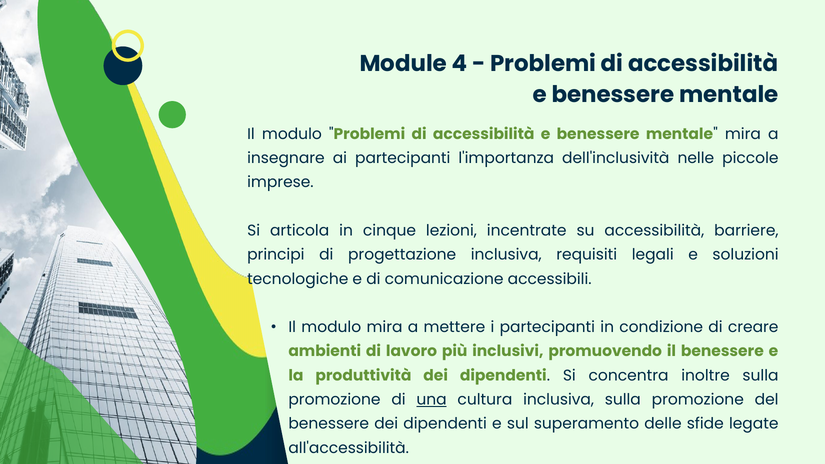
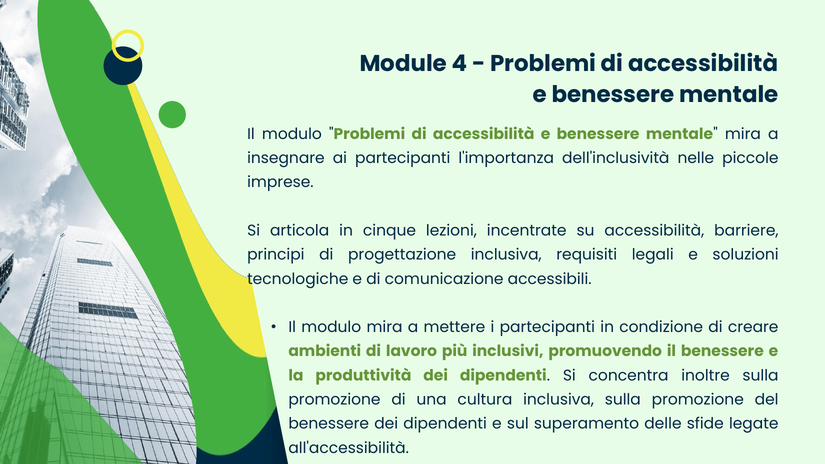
una underline: present -> none
